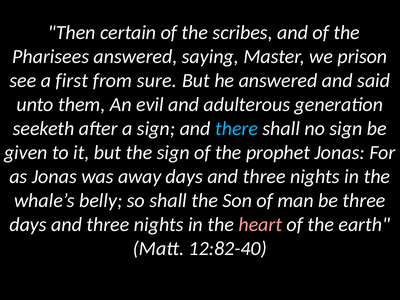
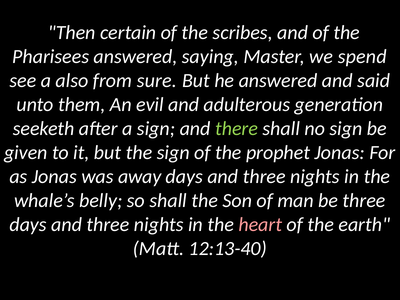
prison: prison -> spend
first: first -> also
there colour: light blue -> light green
12:82-40: 12:82-40 -> 12:13-40
